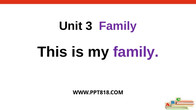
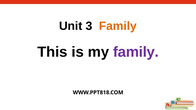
Family at (118, 26) colour: purple -> orange
